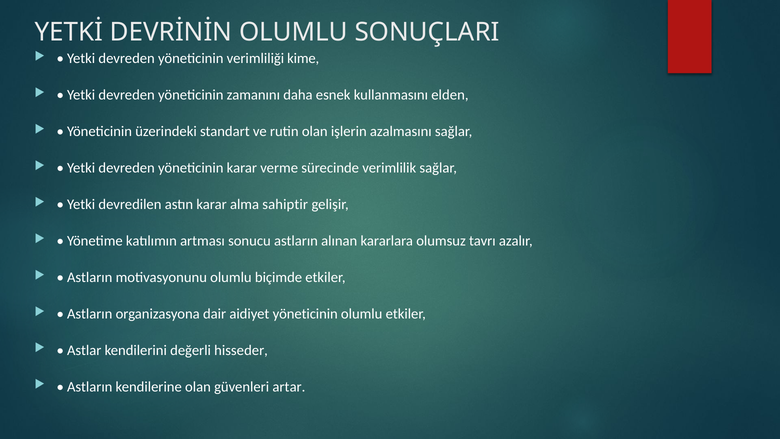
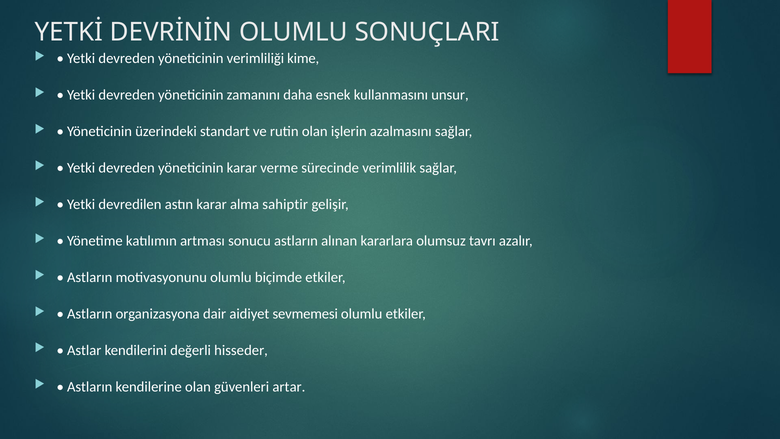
elden: elden -> unsur
aidiyet yöneticinin: yöneticinin -> sevmemesi
